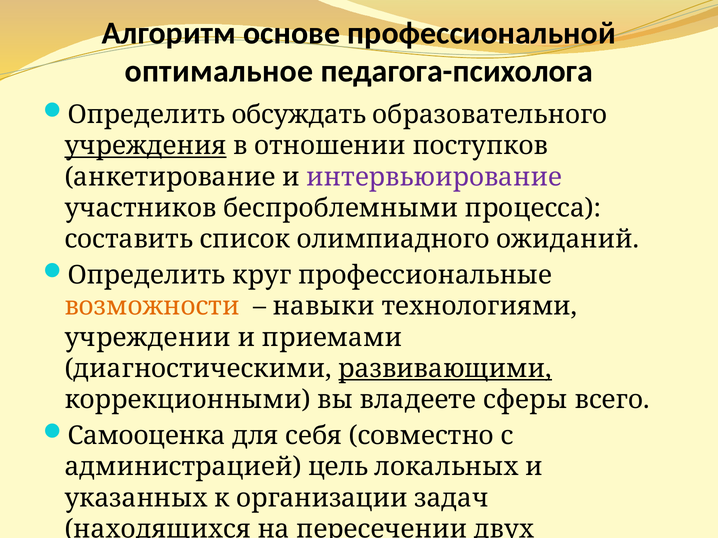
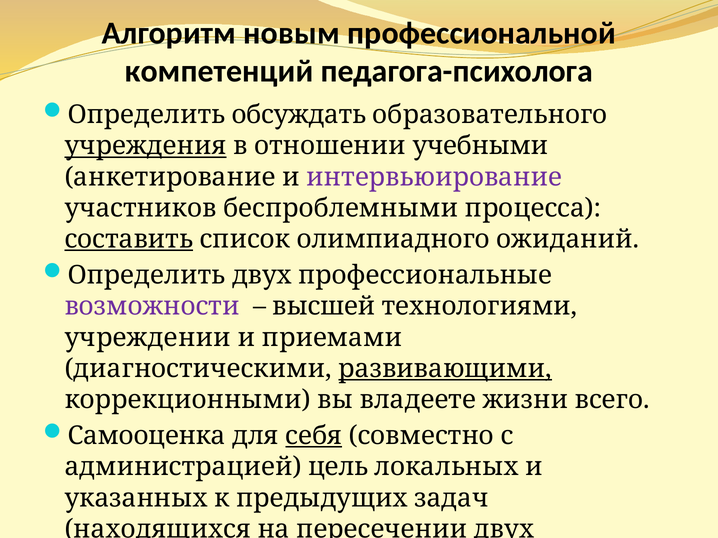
основе: основе -> новым
оптимальное: оптимальное -> компетенций
поступков: поступков -> учебными
составить underline: none -> present
Определить круг: круг -> двух
возможности colour: orange -> purple
навыки: навыки -> высшей
сферы: сферы -> жизни
себя underline: none -> present
к организации: организации -> предыдущих
